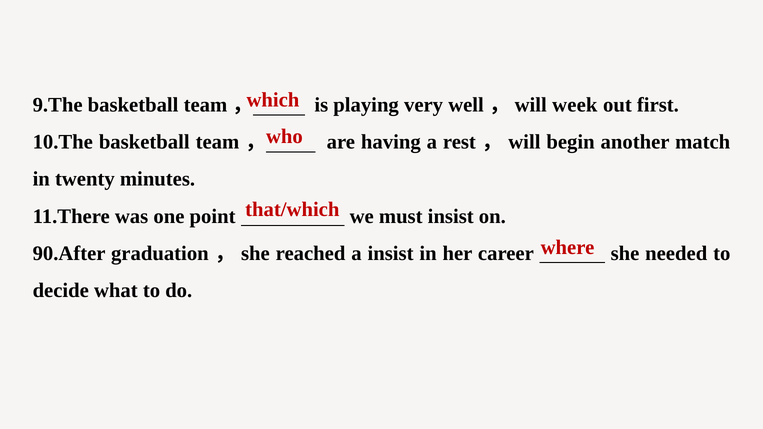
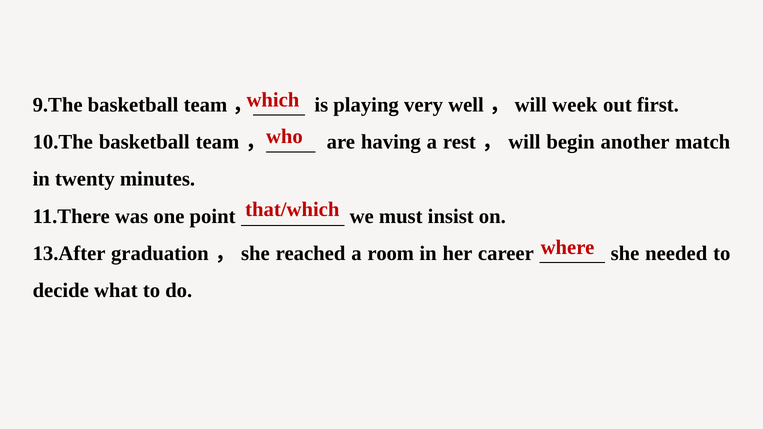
90.After: 90.After -> 13.After
a insist: insist -> room
